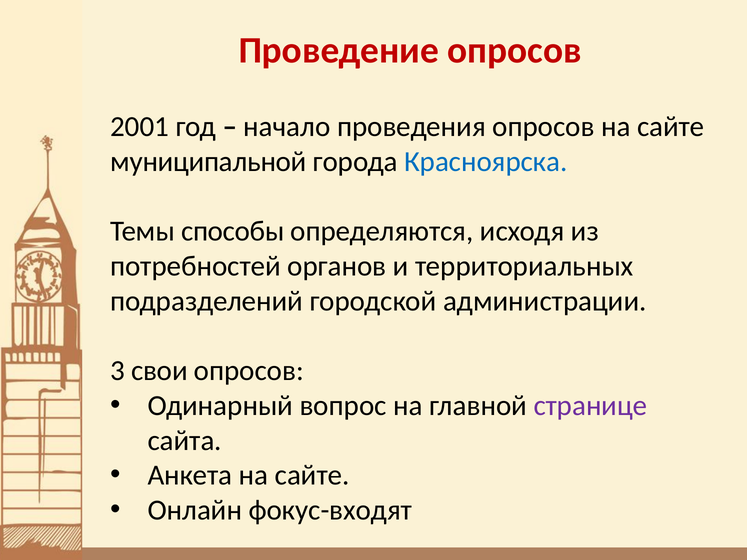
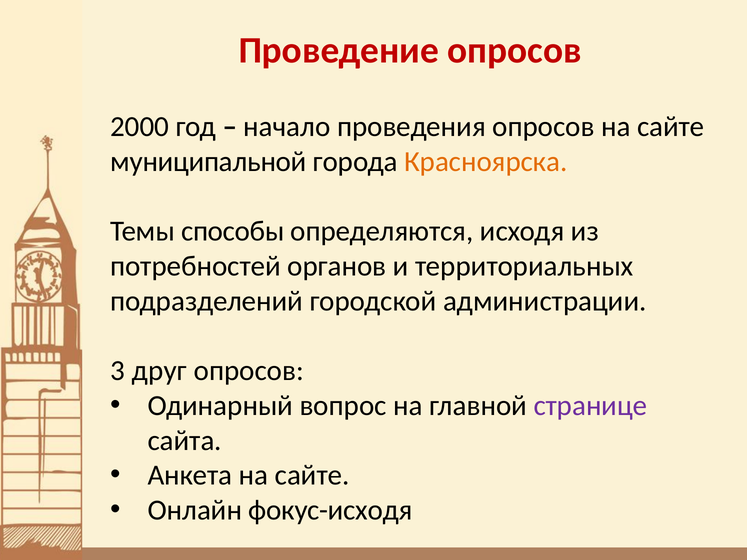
2001: 2001 -> 2000
Красноярска colour: blue -> orange
свои: свои -> друг
фокус-входят: фокус-входят -> фокус-исходя
